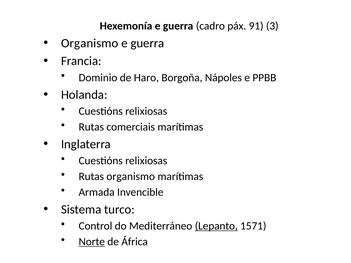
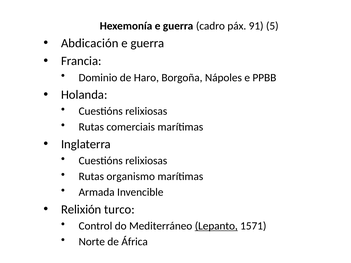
3: 3 -> 5
Organismo at (90, 43): Organismo -> Abdicación
Sistema: Sistema -> Relixión
Norte underline: present -> none
